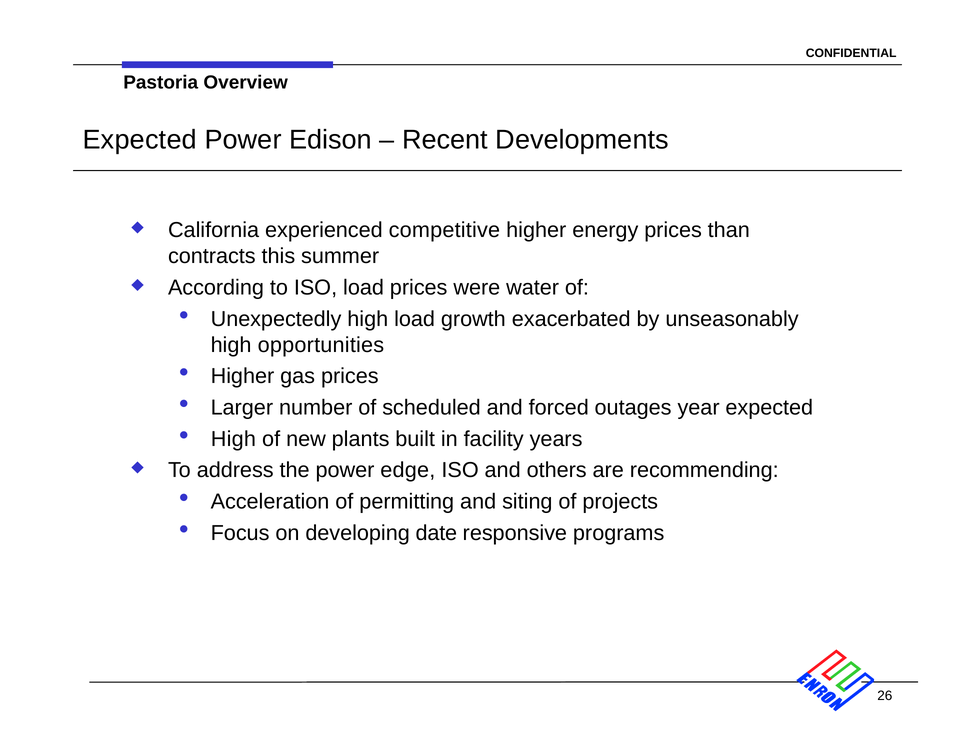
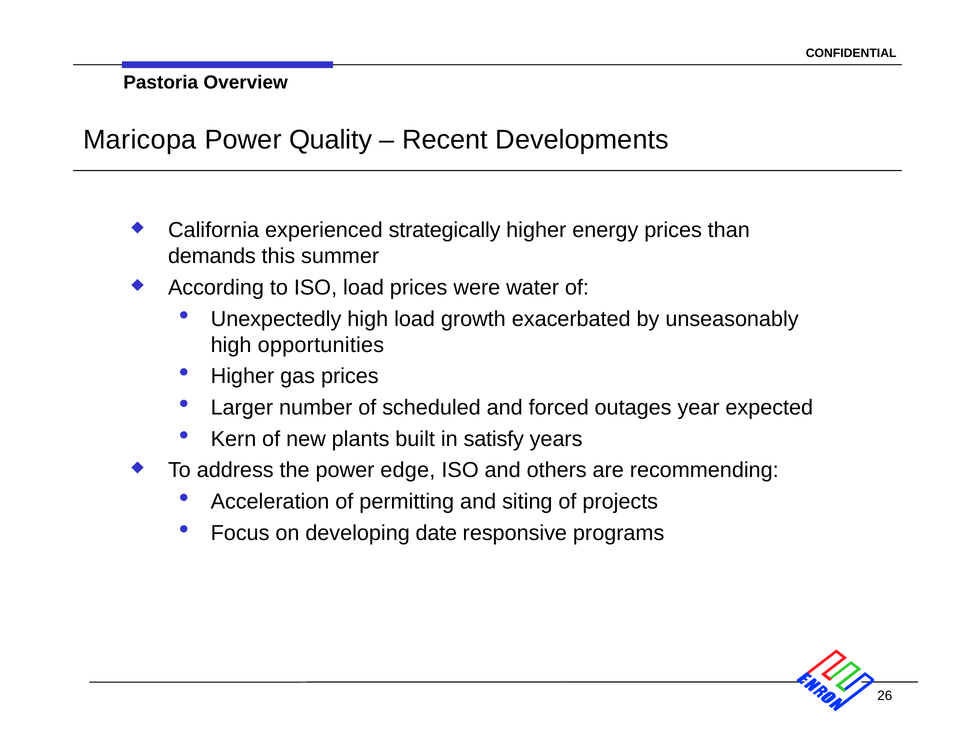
Expected at (140, 140): Expected -> Maricopa
Edison: Edison -> Quality
competitive: competitive -> strategically
contracts: contracts -> demands
High at (233, 439): High -> Kern
facility: facility -> satisfy
